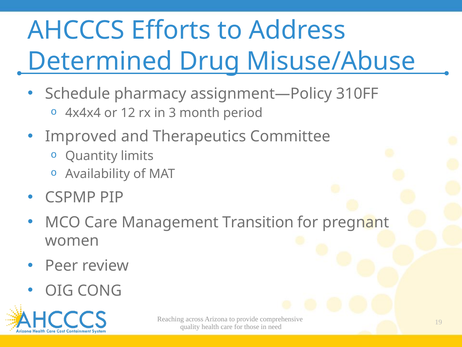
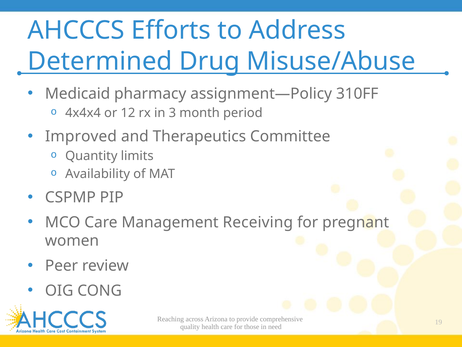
Schedule: Schedule -> Medicaid
Transition: Transition -> Receiving
